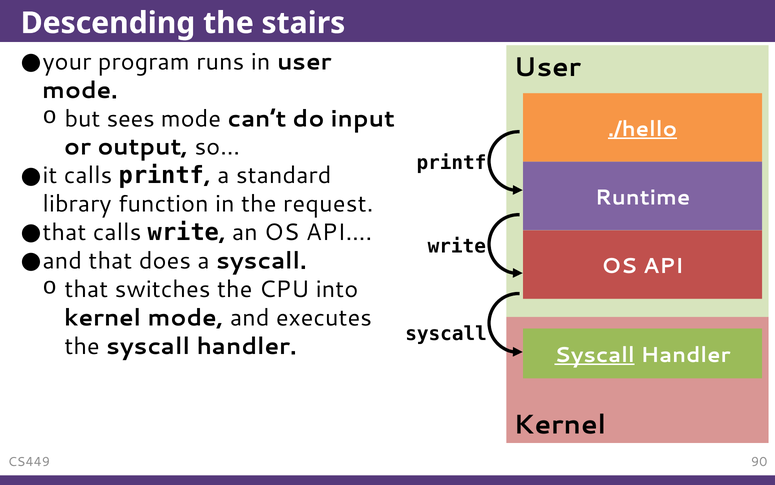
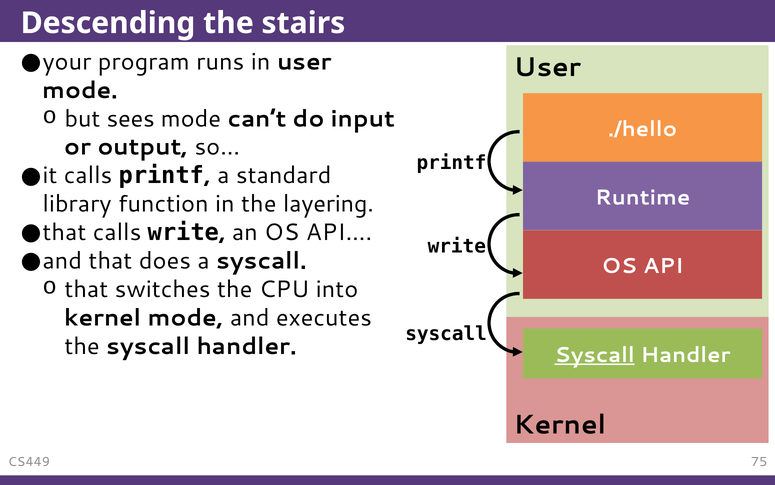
./hello underline: present -> none
request: request -> layering
90: 90 -> 75
